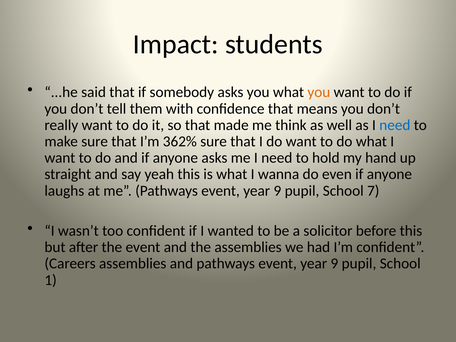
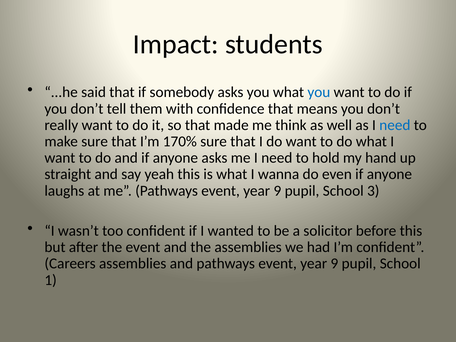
you at (319, 92) colour: orange -> blue
362%: 362% -> 170%
7: 7 -> 3
